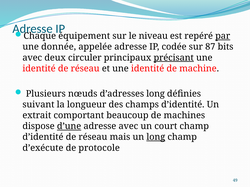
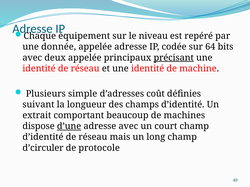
par underline: present -> none
87: 87 -> 64
deux circuler: circuler -> appelée
nœuds: nœuds -> simple
d’adresses long: long -> coût
long at (156, 137) underline: present -> none
d’exécute: d’exécute -> d’circuler
